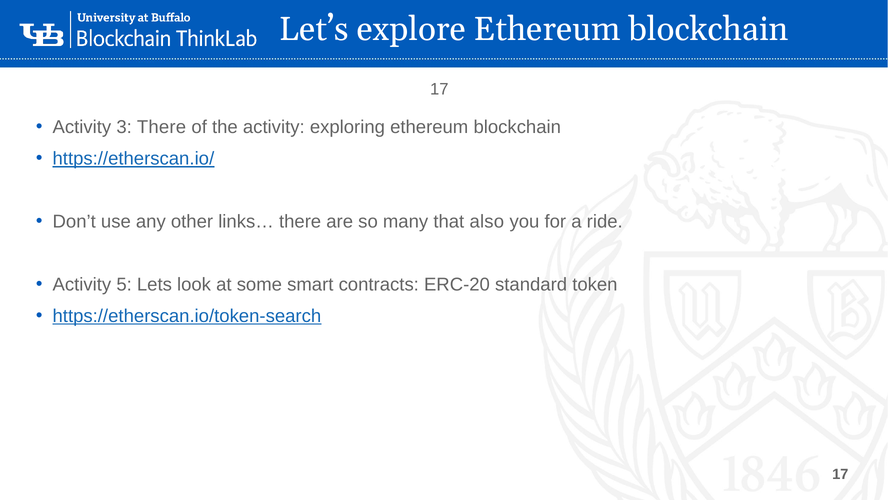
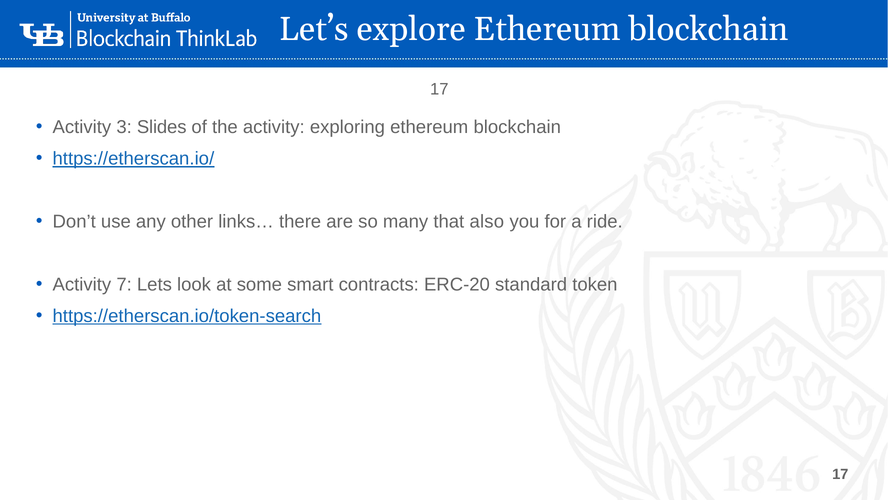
3 There: There -> Slides
5: 5 -> 7
